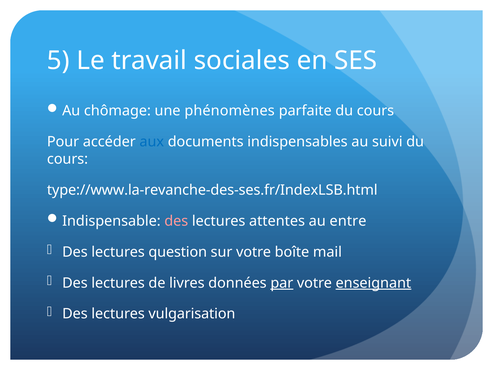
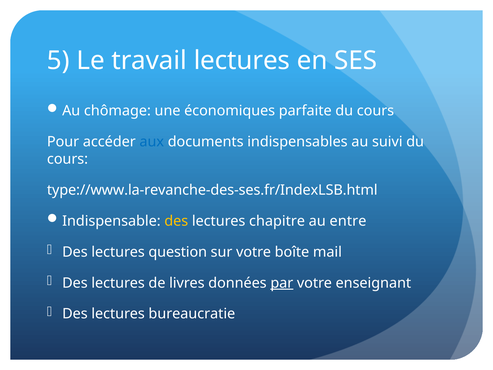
travail sociales: sociales -> lectures
phénomènes: phénomènes -> économiques
des at (176, 221) colour: pink -> yellow
attentes: attentes -> chapitre
enseignant underline: present -> none
vulgarisation: vulgarisation -> bureaucratie
